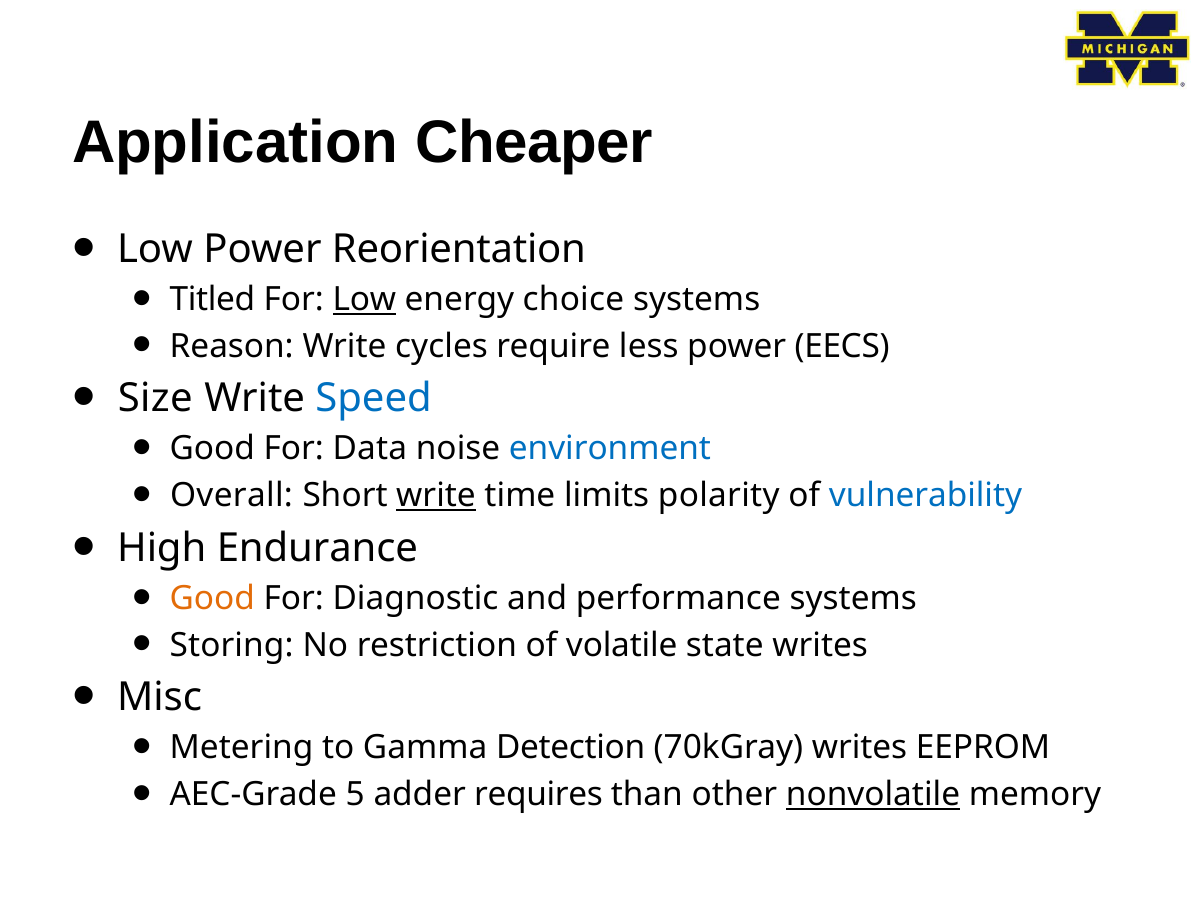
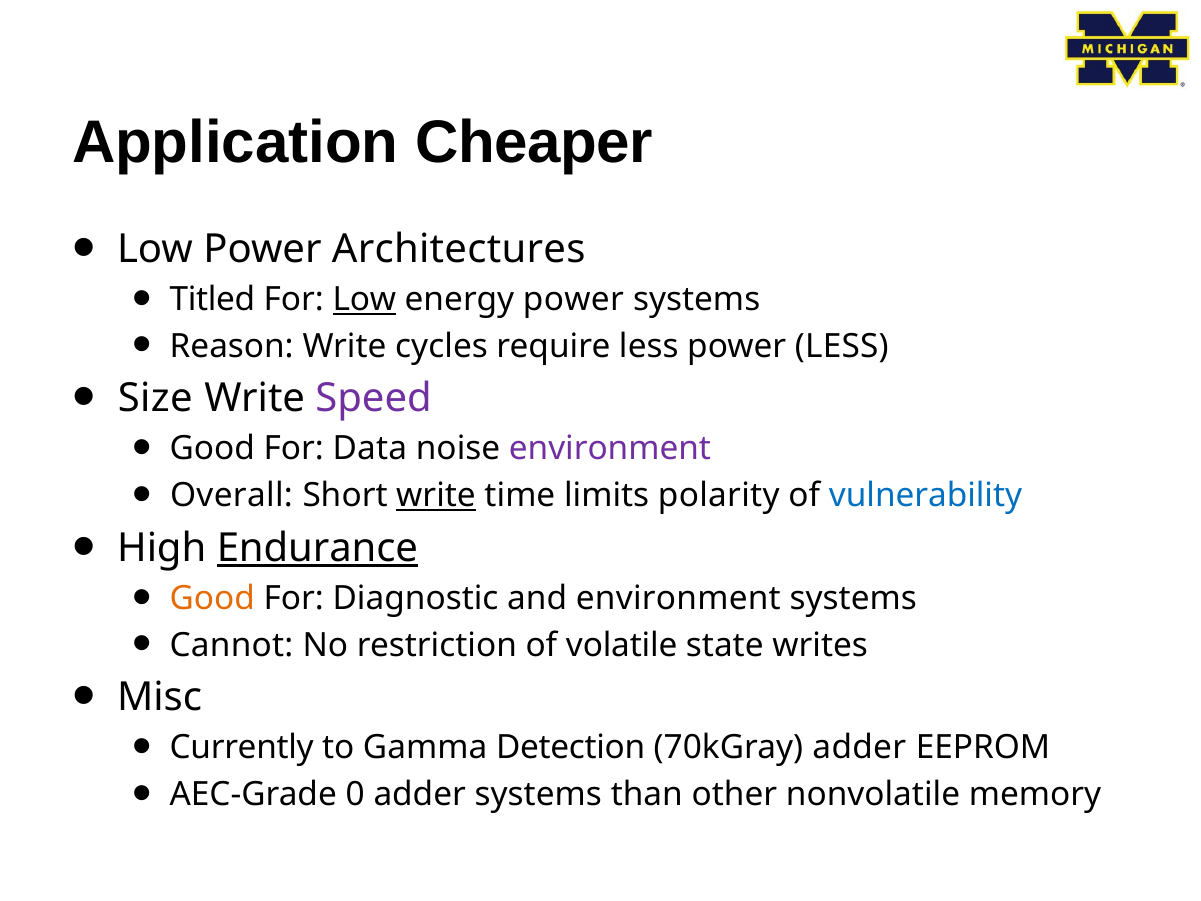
Reorientation: Reorientation -> Architectures
energy choice: choice -> power
power EECS: EECS -> LESS
Speed colour: blue -> purple
environment at (610, 449) colour: blue -> purple
Endurance underline: none -> present
and performance: performance -> environment
Storing: Storing -> Cannot
Metering: Metering -> Currently
70kGray writes: writes -> adder
5: 5 -> 0
adder requires: requires -> systems
nonvolatile underline: present -> none
